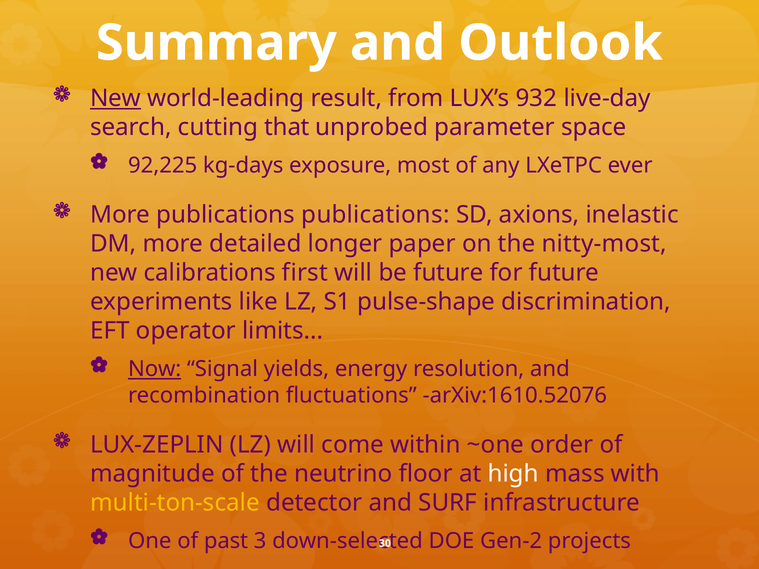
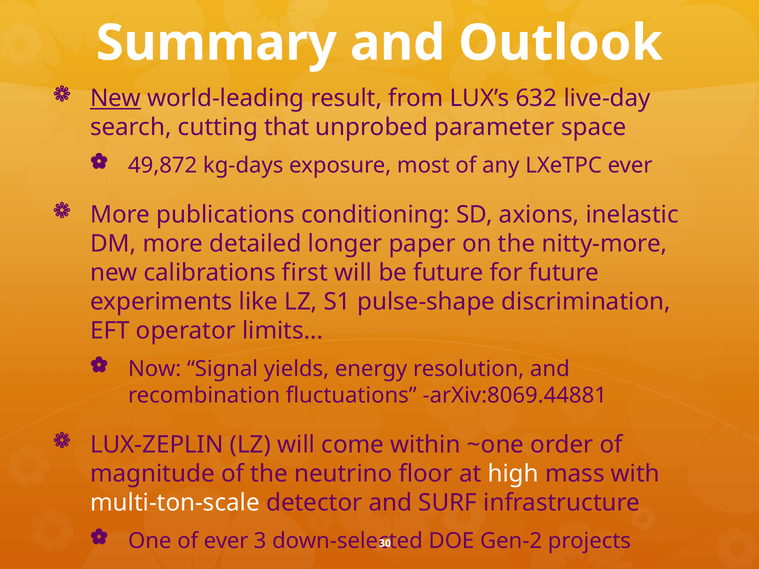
932: 932 -> 632
92,225: 92,225 -> 49,872
publications publications: publications -> conditioning
nitty-most: nitty-most -> nitty-more
Now underline: present -> none
arXiv:1610.52076: arXiv:1610.52076 -> arXiv:8069.44881
multi-ton-scale colour: yellow -> white
of past: past -> ever
